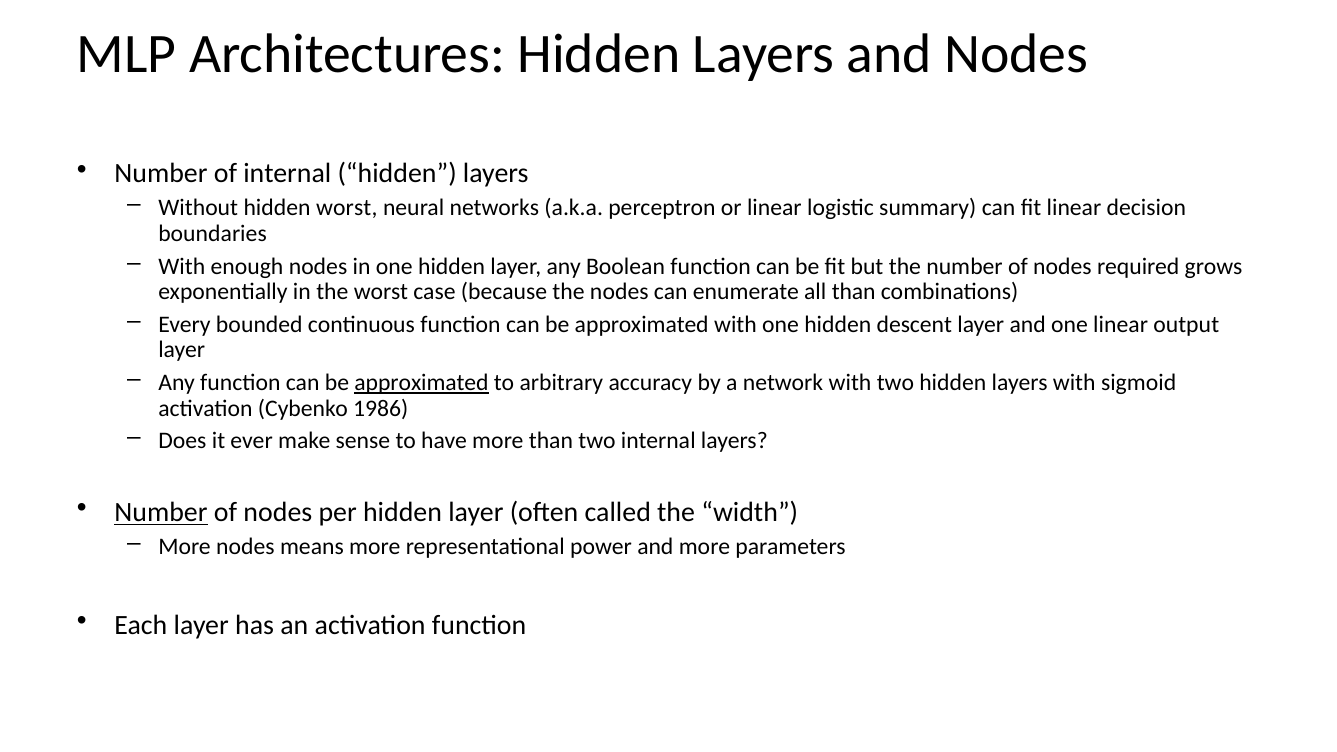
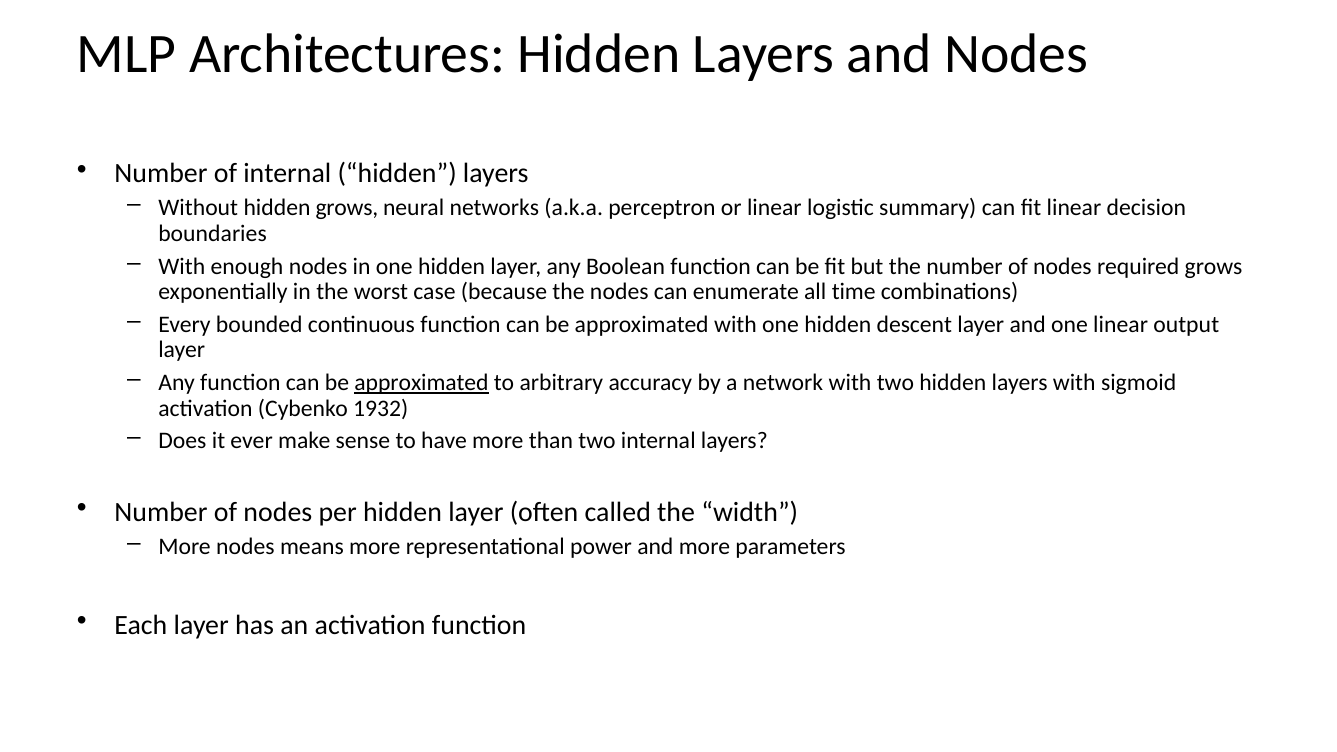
hidden worst: worst -> grows
all than: than -> time
1986: 1986 -> 1932
Number at (161, 513) underline: present -> none
